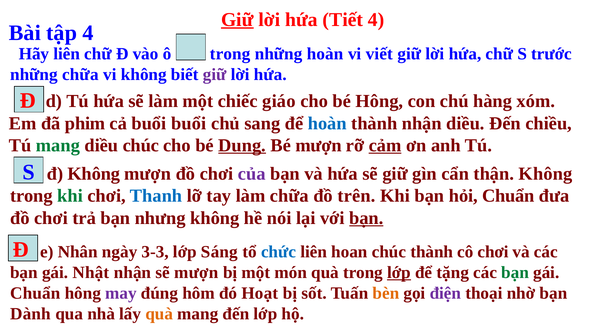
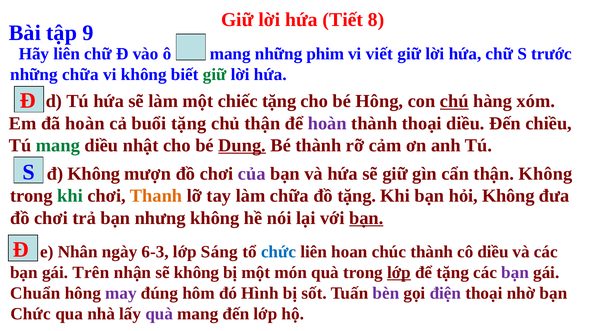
Giữ at (237, 20) underline: present -> none
Tiết 4: 4 -> 8
tập 4: 4 -> 9
ô trong: trong -> mang
những hoàn: hoàn -> phim
giữ at (215, 75) colour: purple -> green
chiếc giáo: giáo -> tặng
chú underline: none -> present
đã phim: phim -> hoàn
buổi buổi: buổi -> tặng
chủ sang: sang -> thận
hoàn at (327, 123) colour: blue -> purple
thành nhận: nhận -> thoại
diều chúc: chúc -> nhật
Bé mượn: mượn -> thành
cảm underline: present -> none
Thanh colour: blue -> orange
đồ trên: trên -> tặng
hỏi Chuẩn: Chuẩn -> Không
3-3: 3-3 -> 6-3
cô chơi: chơi -> diều
Nhật: Nhật -> Trên
sẽ mượn: mượn -> không
bạn at (515, 273) colour: green -> purple
Hoạt: Hoạt -> Hình
bèn colour: orange -> purple
Dành at (31, 314): Dành -> Chức
quà at (159, 314) colour: orange -> purple
